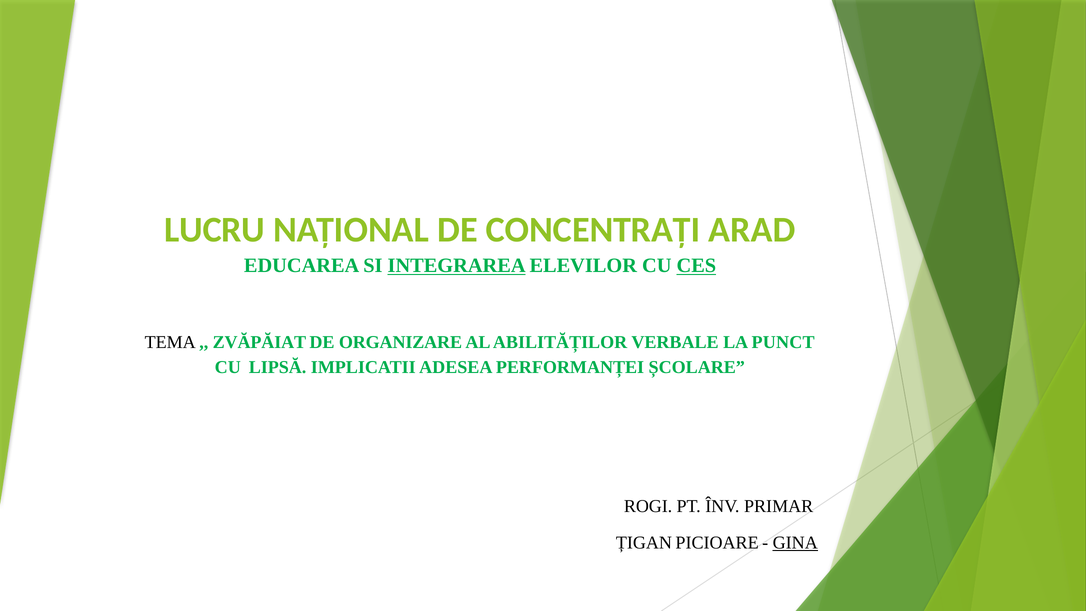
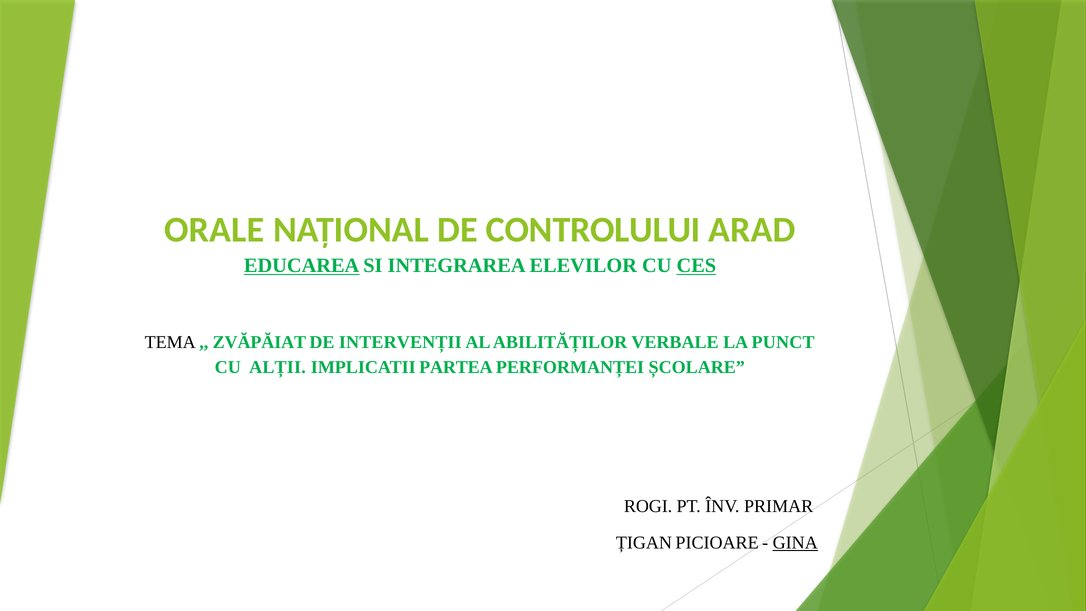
LUCRU: LUCRU -> ORALE
CONCENTRAȚI: CONCENTRAȚI -> CONTROLULUI
EDUCAREA underline: none -> present
INTEGRAREA underline: present -> none
ORGANIZARE: ORGANIZARE -> INTERVENȚII
LIPSĂ: LIPSĂ -> ALȚII
ADESEA: ADESEA -> PARTEA
